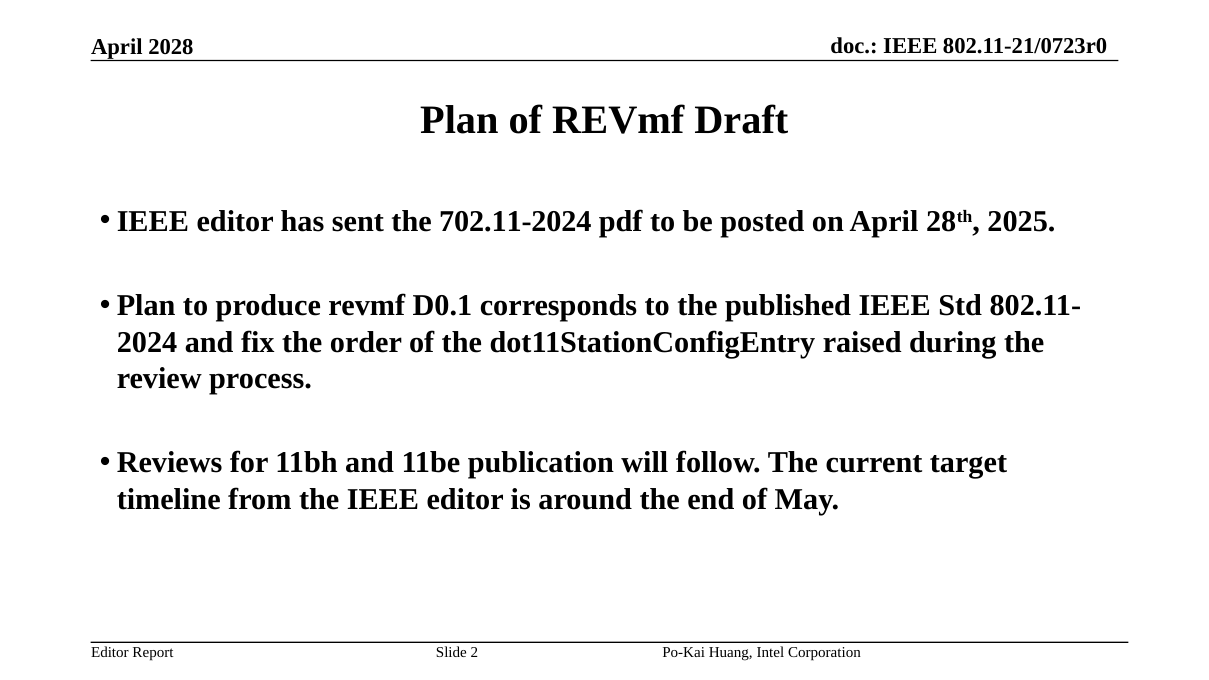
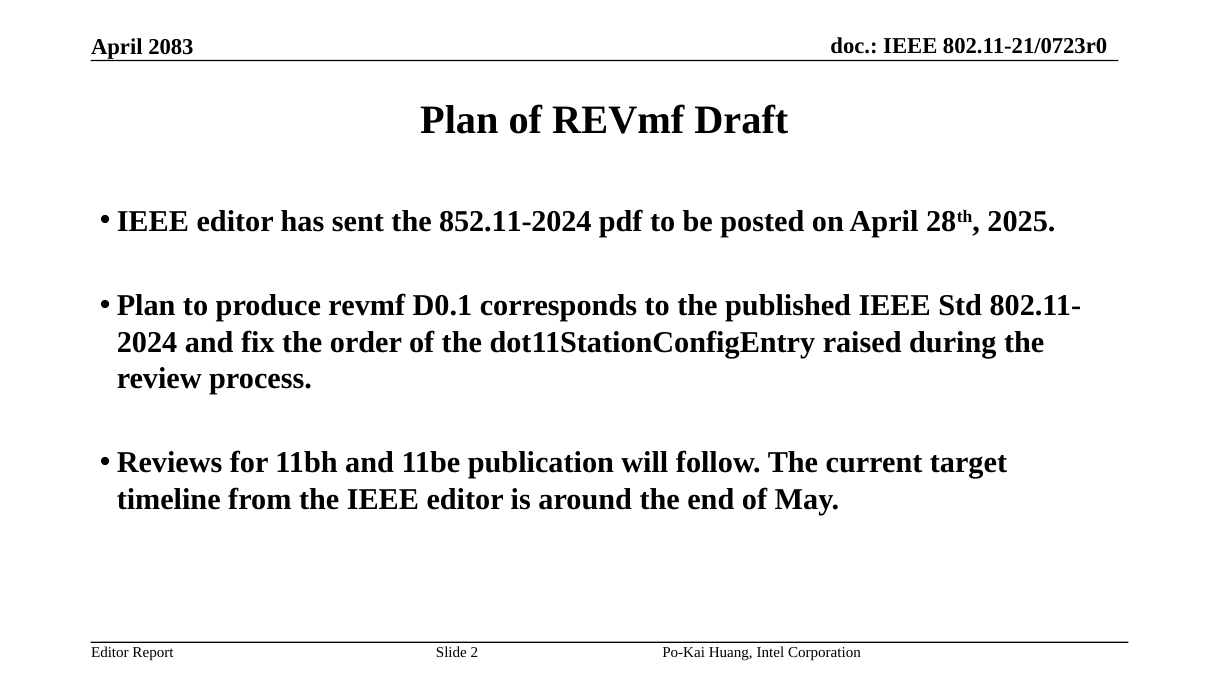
2028: 2028 -> 2083
702.11-2024: 702.11-2024 -> 852.11-2024
